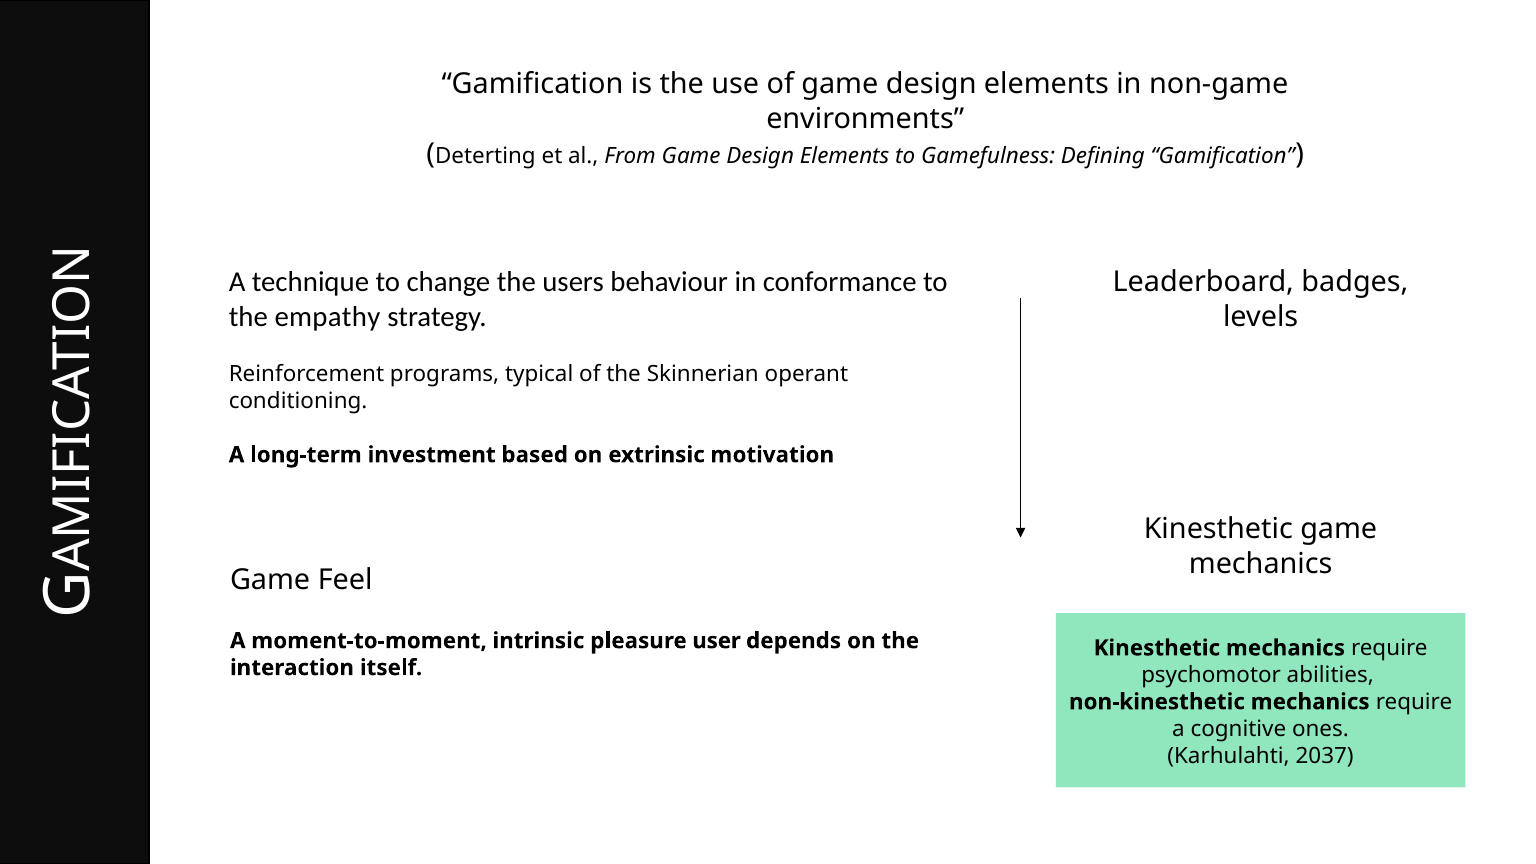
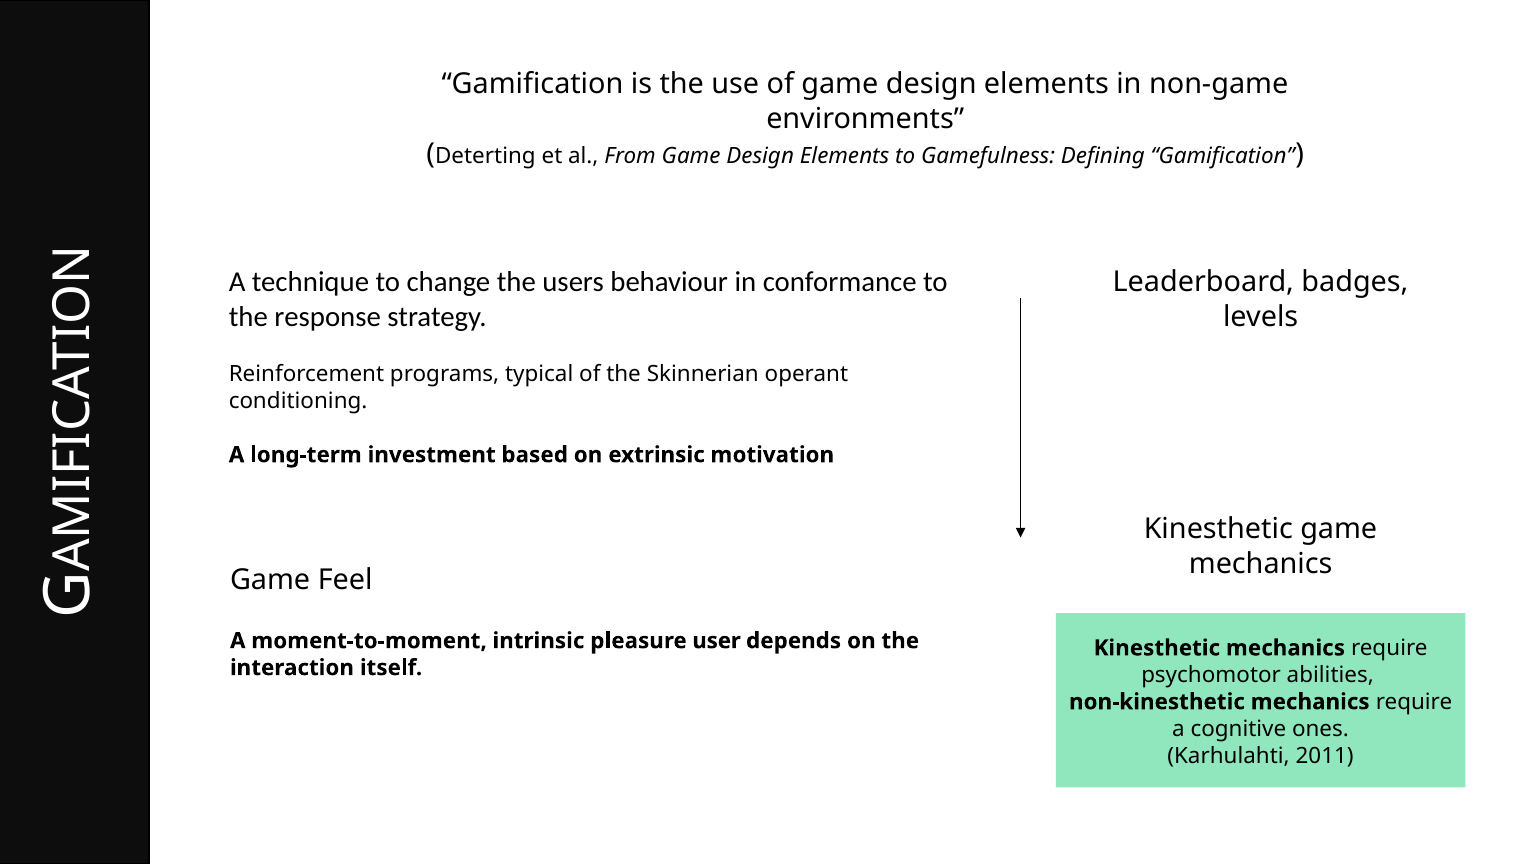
empathy: empathy -> response
2037: 2037 -> 2011
